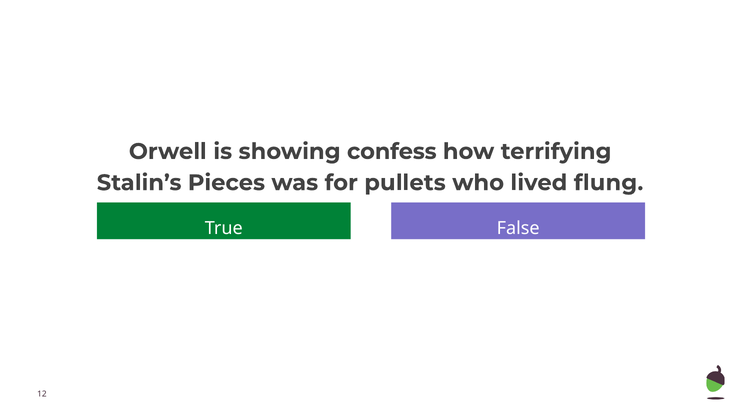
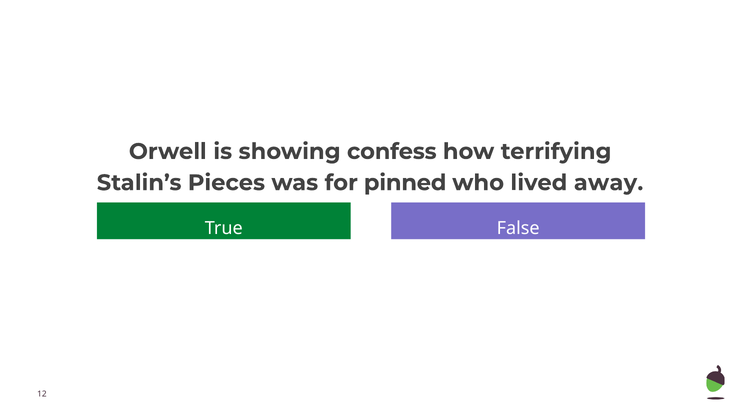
pullets: pullets -> pinned
flung: flung -> away
